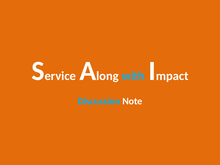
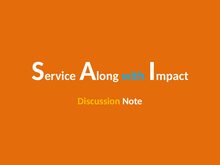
Discussion colour: light blue -> yellow
